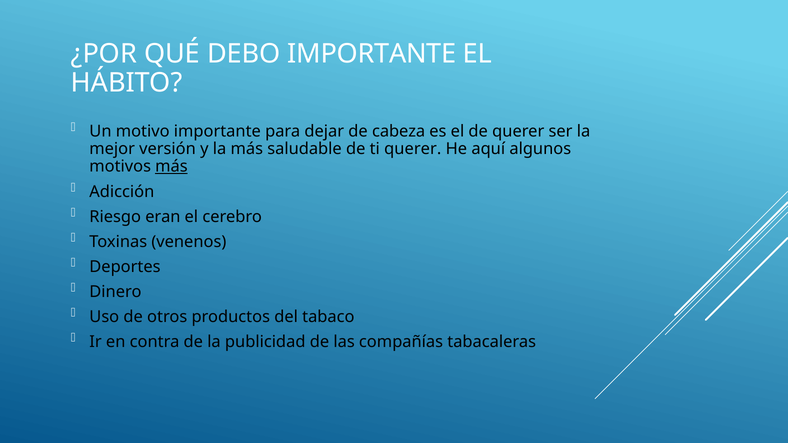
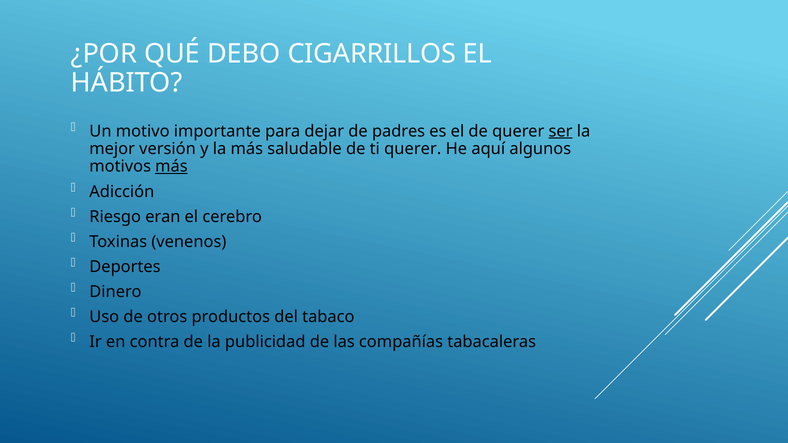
DEBO IMPORTANTE: IMPORTANTE -> CIGARRILLOS
cabeza: cabeza -> padres
ser underline: none -> present
